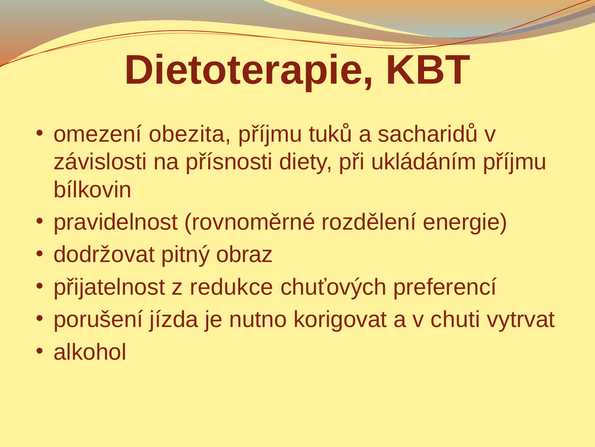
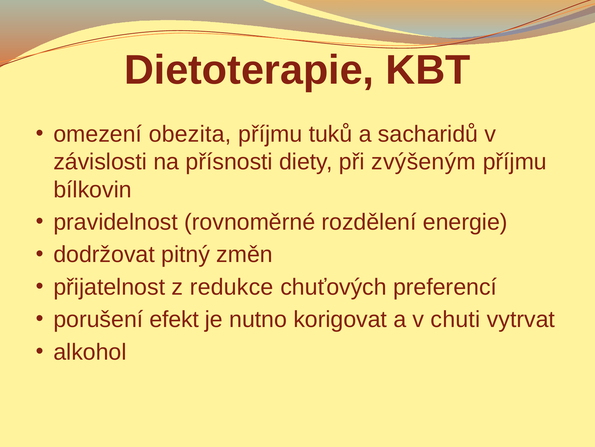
ukládáním: ukládáním -> zvýšeným
obraz: obraz -> změn
jízda: jízda -> efekt
